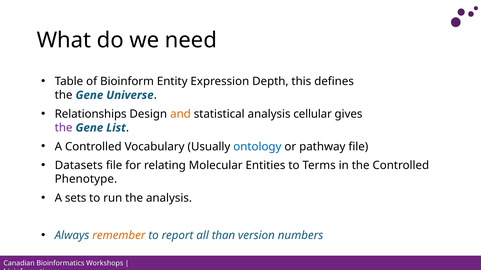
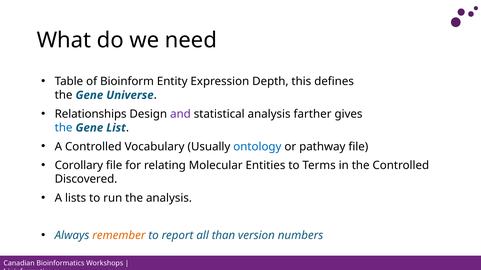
and colour: orange -> purple
cellular: cellular -> farther
the at (64, 128) colour: purple -> blue
Datasets: Datasets -> Corollary
Phenotype: Phenotype -> Discovered
sets: sets -> lists
